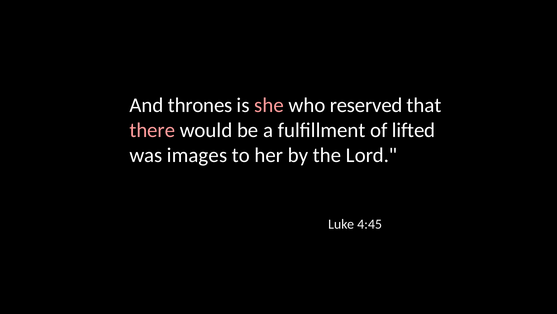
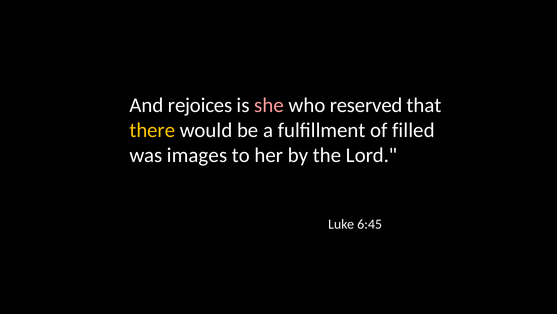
thrones: thrones -> rejoices
there colour: pink -> yellow
lifted: lifted -> filled
4:45: 4:45 -> 6:45
